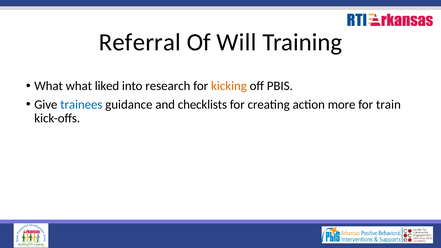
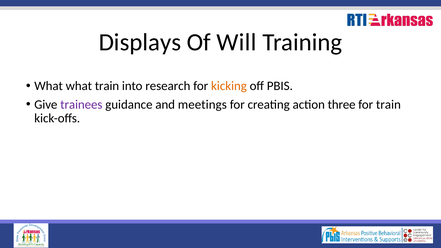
Referral: Referral -> Displays
what liked: liked -> train
trainees colour: blue -> purple
checklists: checklists -> meetings
more: more -> three
